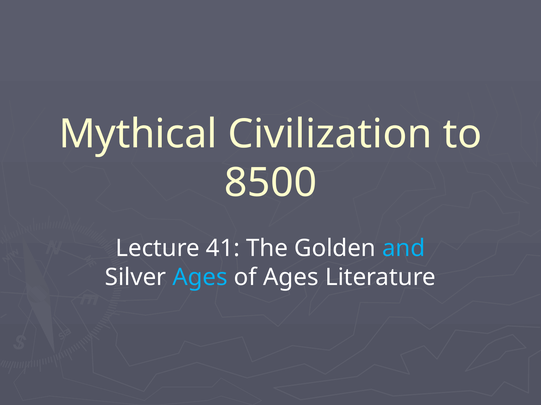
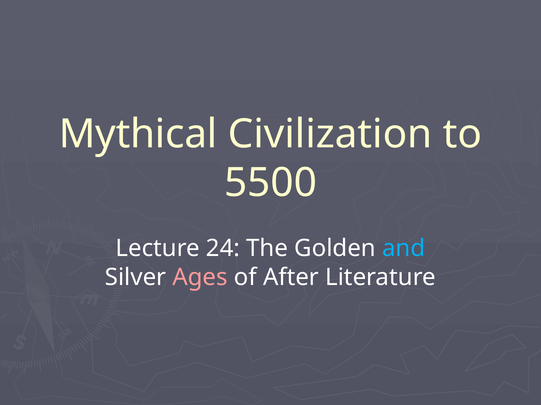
8500: 8500 -> 5500
41: 41 -> 24
Ages at (200, 278) colour: light blue -> pink
of Ages: Ages -> After
